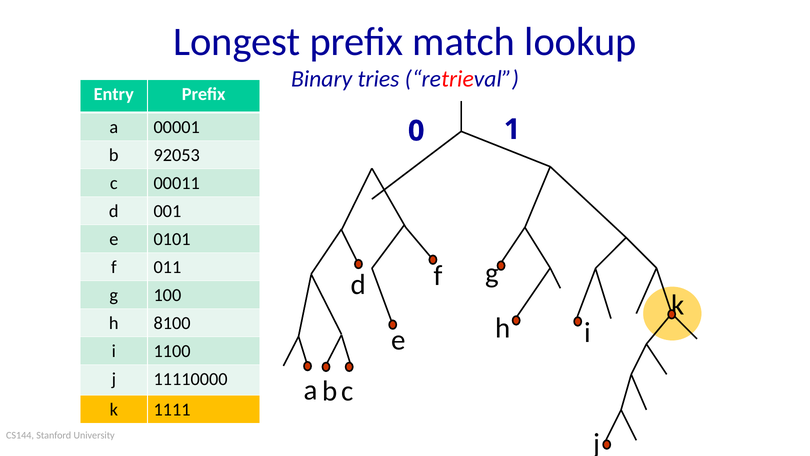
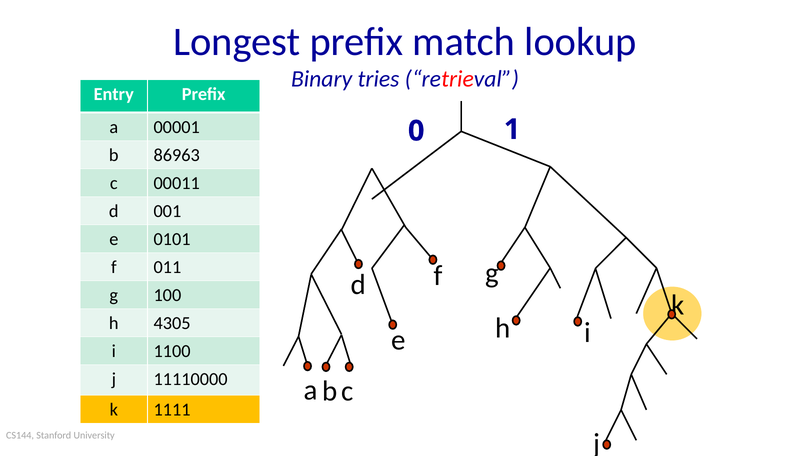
92053: 92053 -> 86963
8100: 8100 -> 4305
